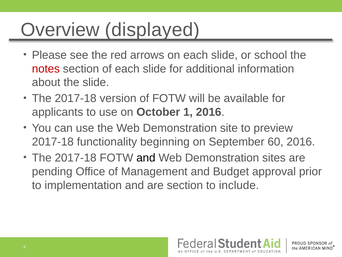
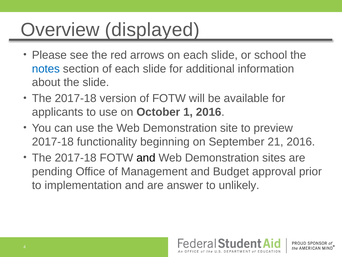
notes colour: red -> blue
60: 60 -> 21
are section: section -> answer
include: include -> unlikely
